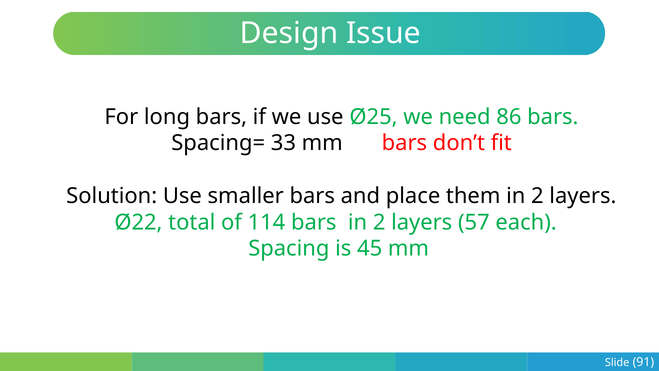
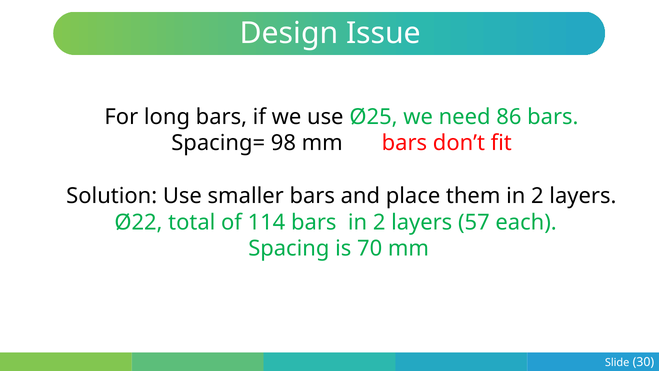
33: 33 -> 98
45: 45 -> 70
91: 91 -> 30
